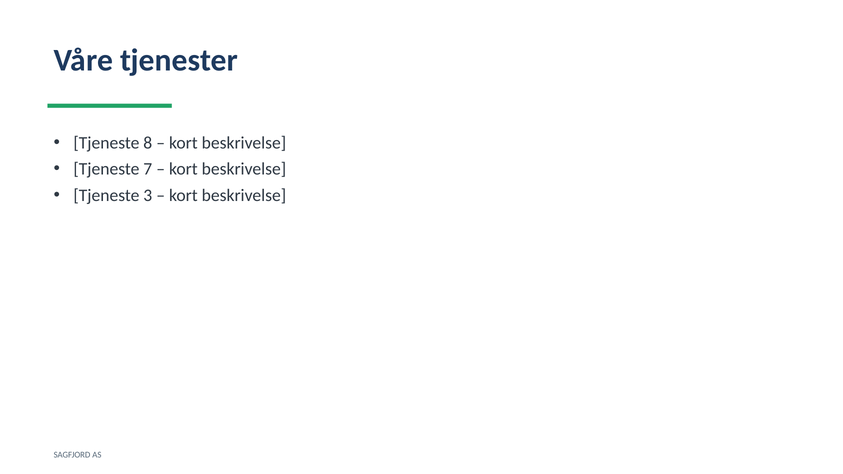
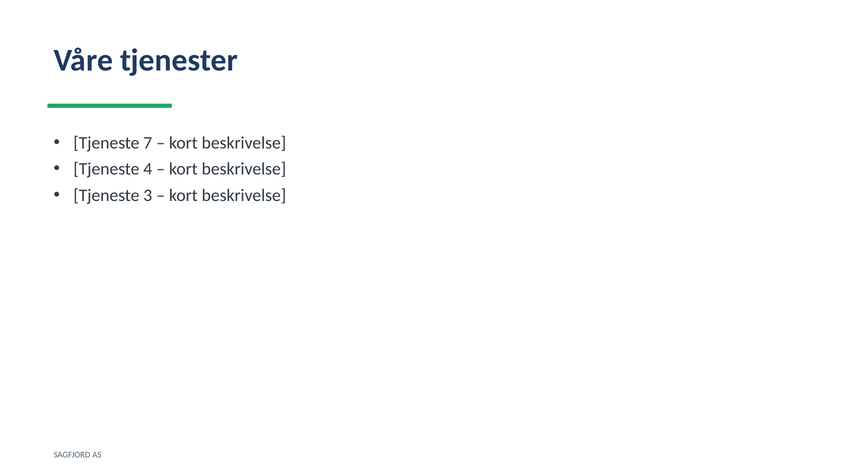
8: 8 -> 7
7: 7 -> 4
